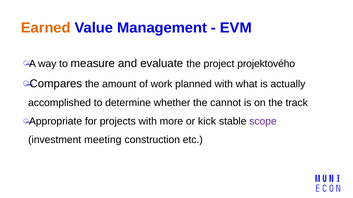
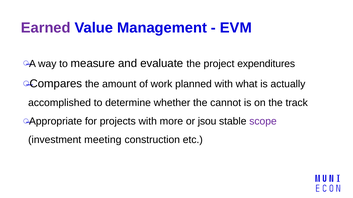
Earned colour: orange -> purple
projektového: projektového -> expenditures
kick: kick -> jsou
